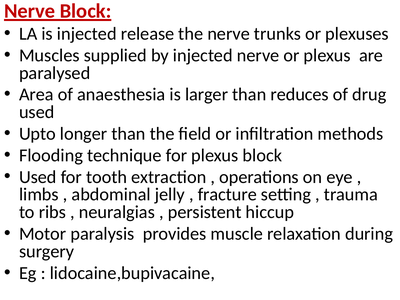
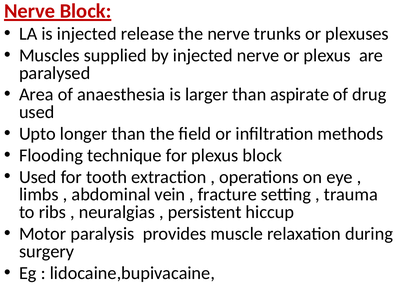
reduces: reduces -> aspirate
jelly: jelly -> vein
